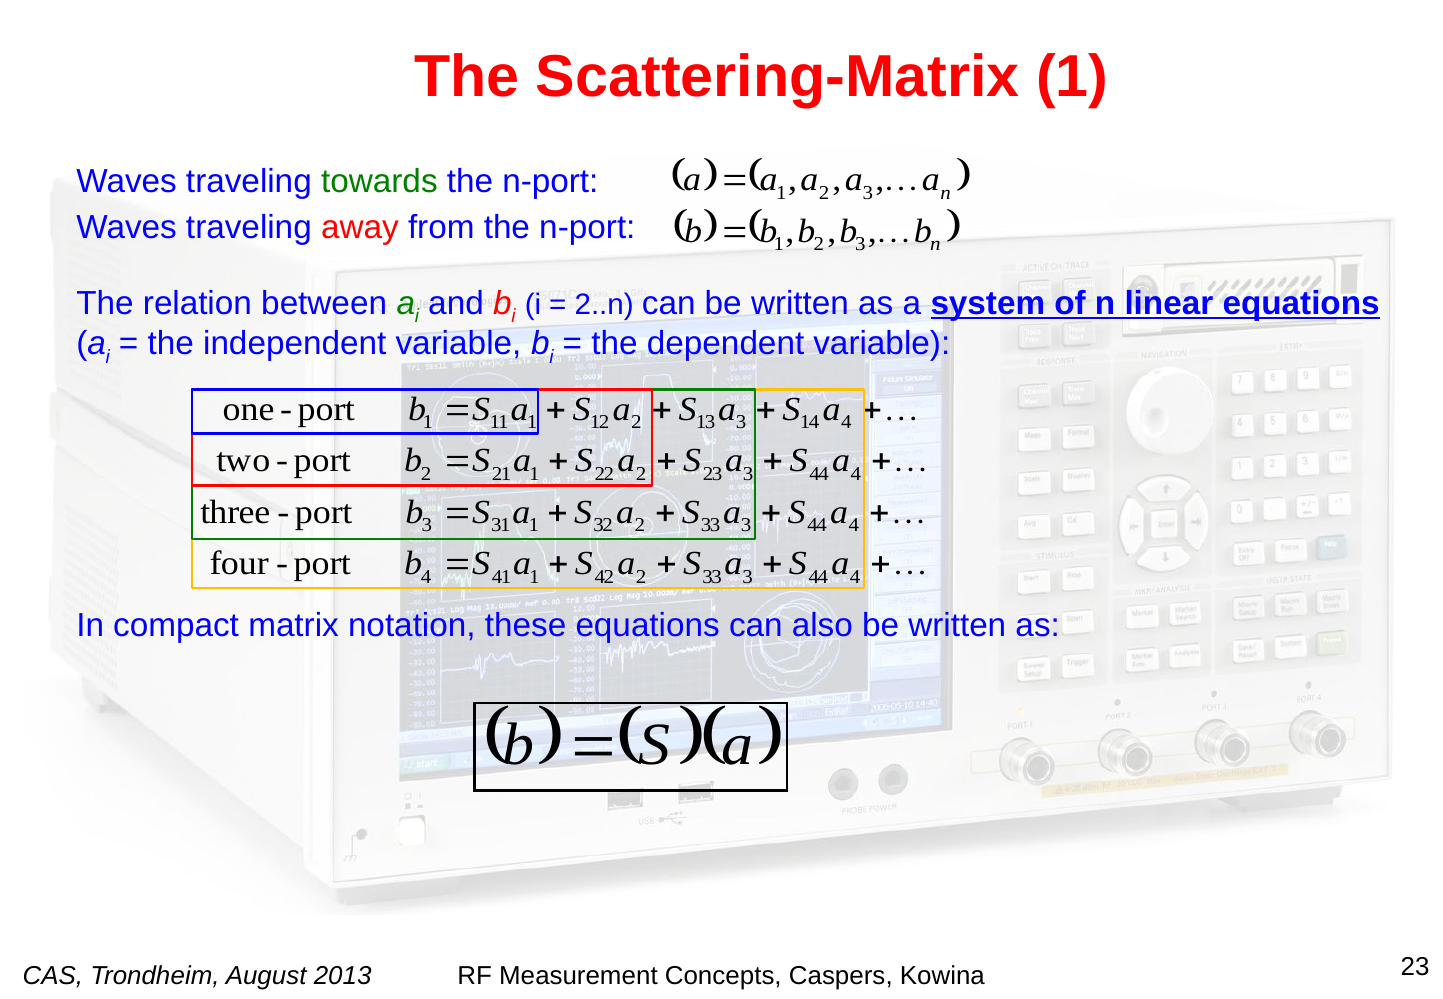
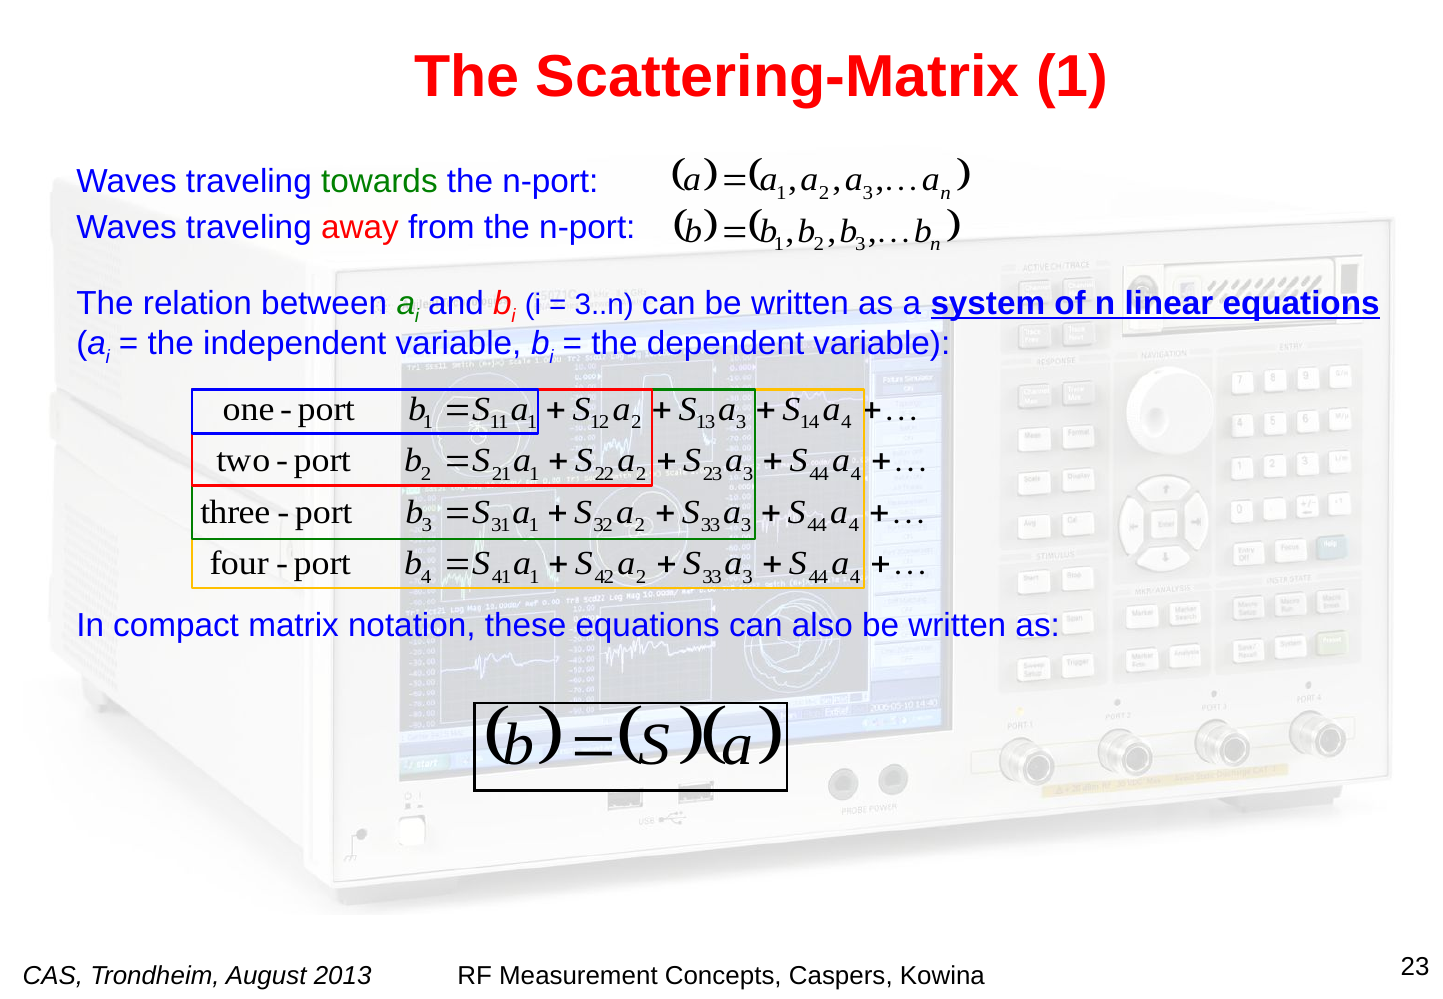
2..n: 2..n -> 3..n
